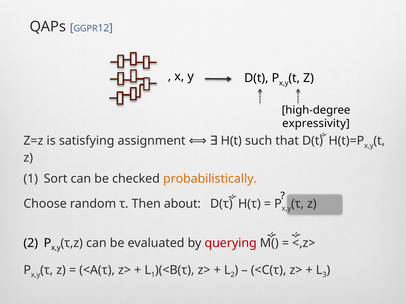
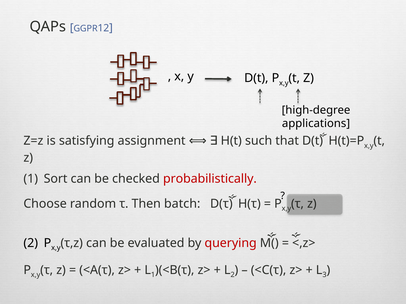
expressivity: expressivity -> applications
probabilistically colour: orange -> red
about: about -> batch
